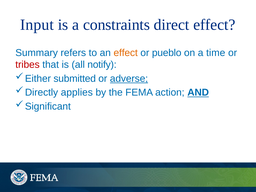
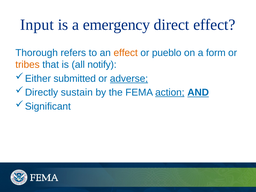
constraints: constraints -> emergency
Summary: Summary -> Thorough
time: time -> form
tribes colour: red -> orange
applies: applies -> sustain
action underline: none -> present
